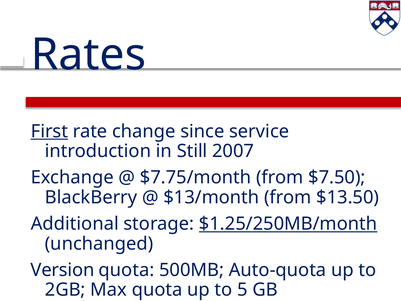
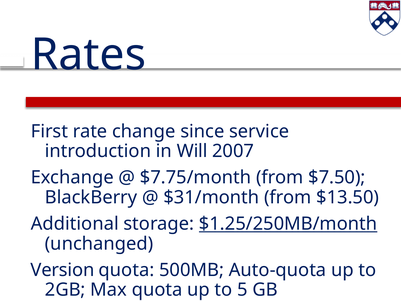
First underline: present -> none
Still: Still -> Will
$13/month: $13/month -> $31/month
